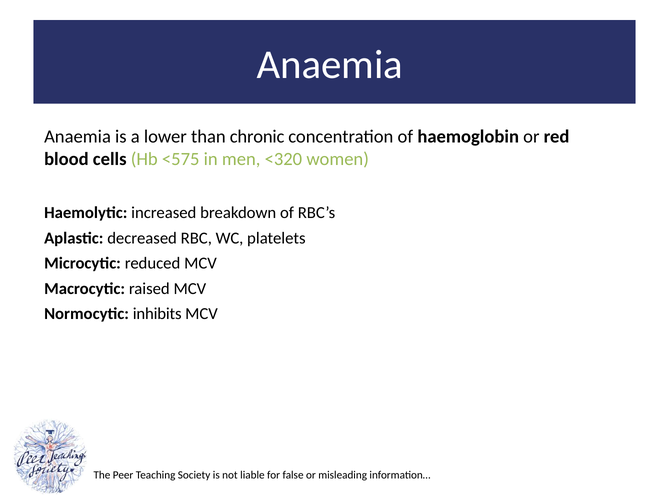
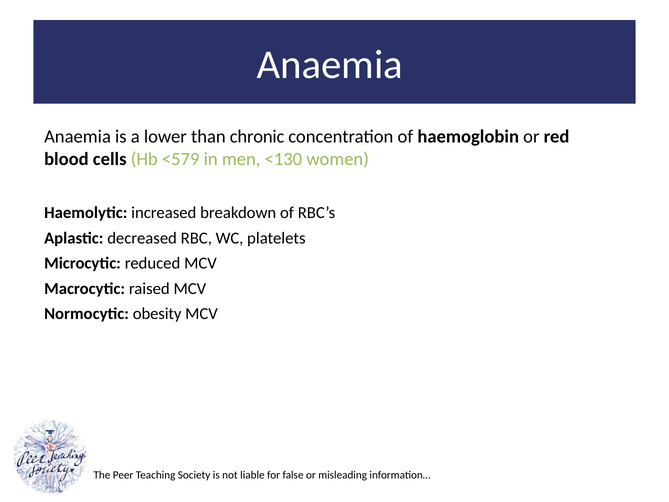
<575: <575 -> <579
<320: <320 -> <130
inhibits: inhibits -> obesity
